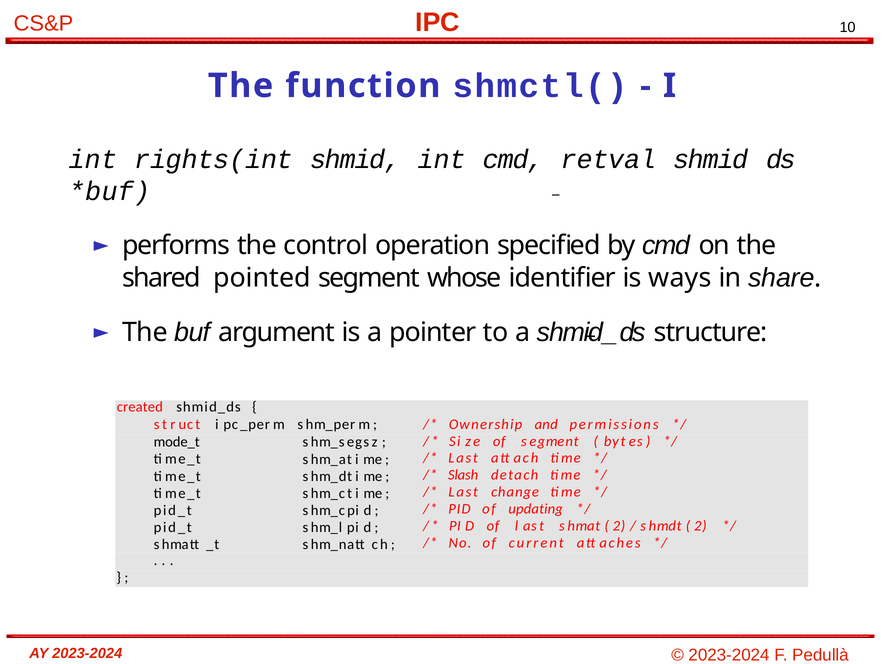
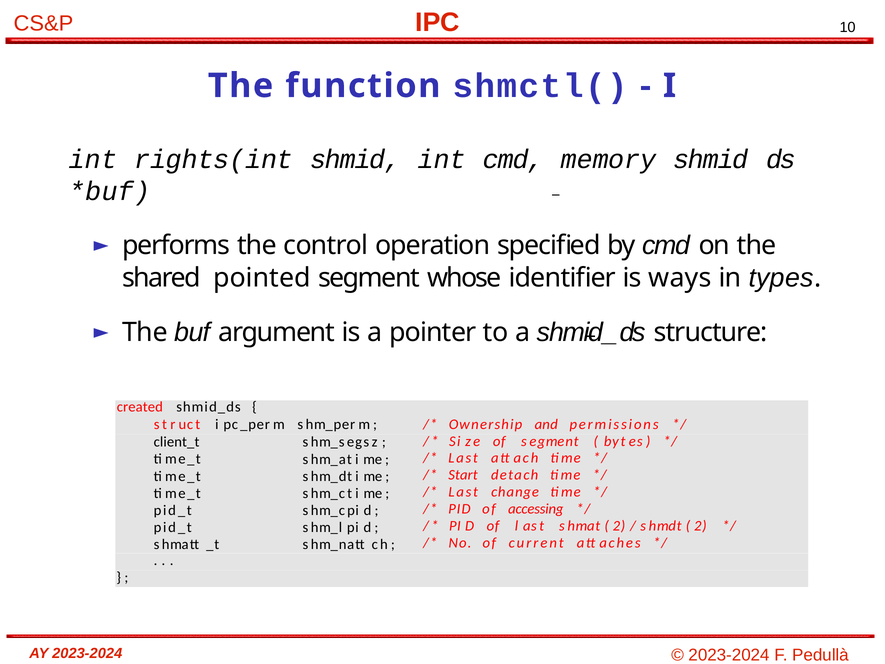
retval: retval -> memory
share: share -> types
mode_t: mode_t -> client_t
Slash: Slash -> Start
updating: updating -> accessing
